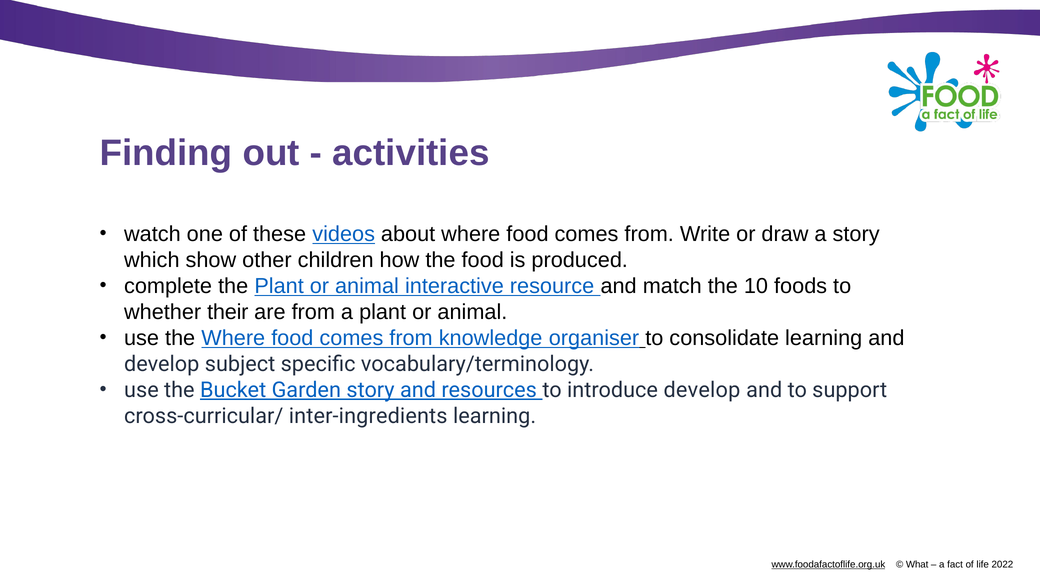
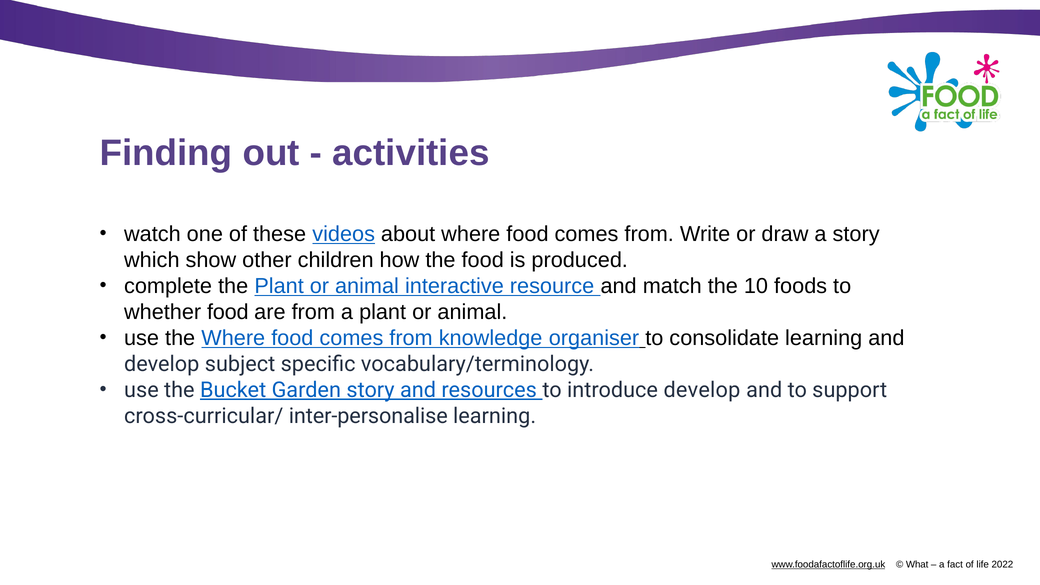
whether their: their -> food
inter-ingredients: inter-ingredients -> inter-personalise
